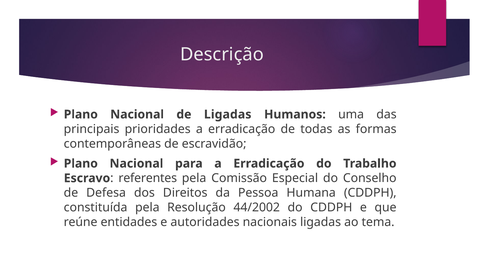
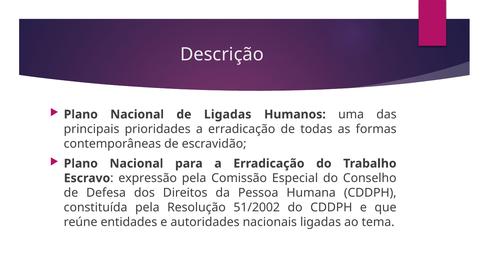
referentes: referentes -> expressão
44/2002: 44/2002 -> 51/2002
